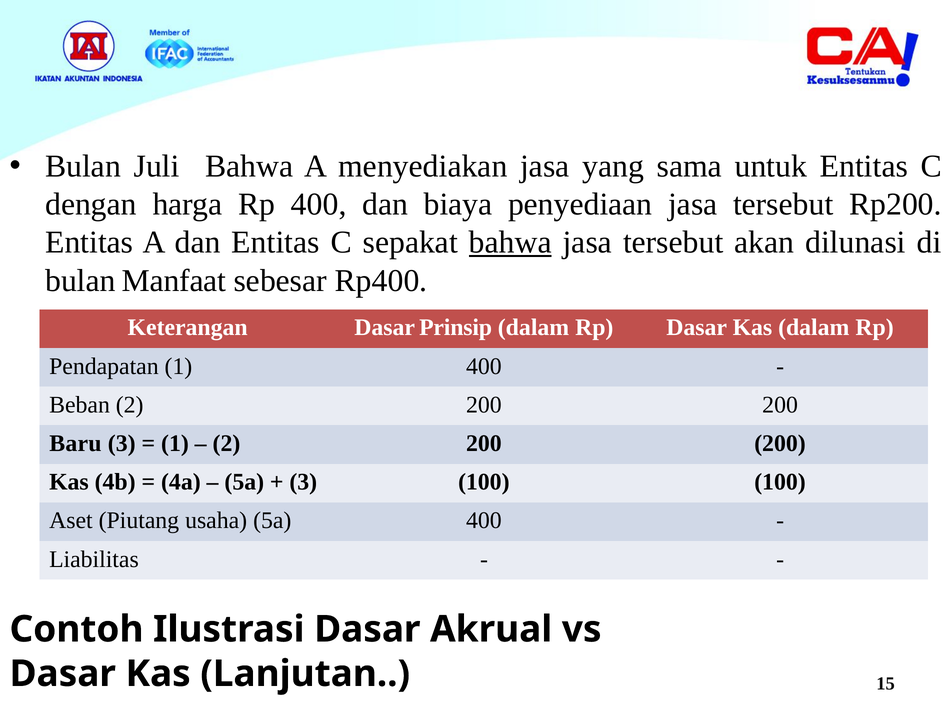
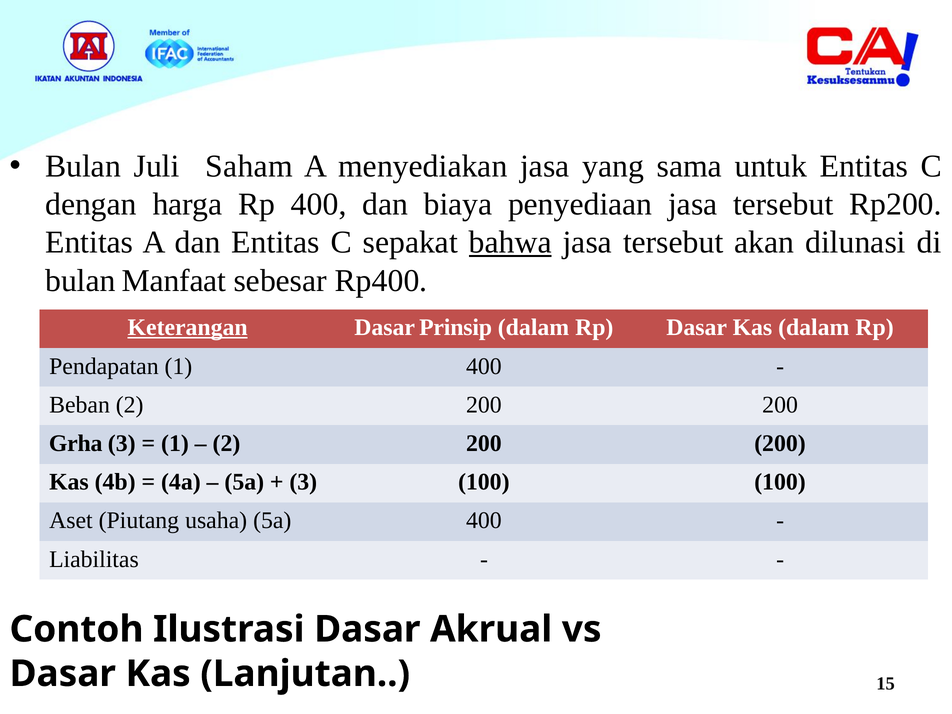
Bahwa at (249, 166): Bahwa -> Saham
Keterangan underline: none -> present
Baru: Baru -> Grha
